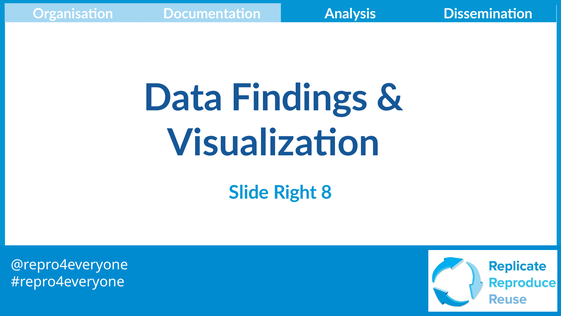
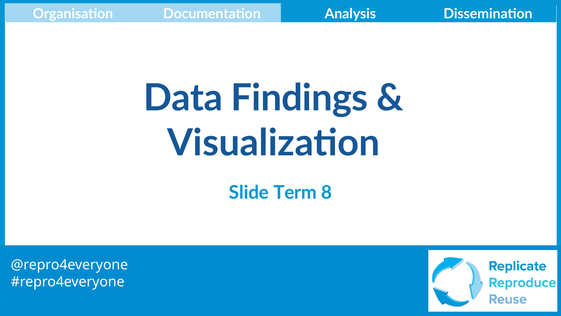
Right: Right -> Term
